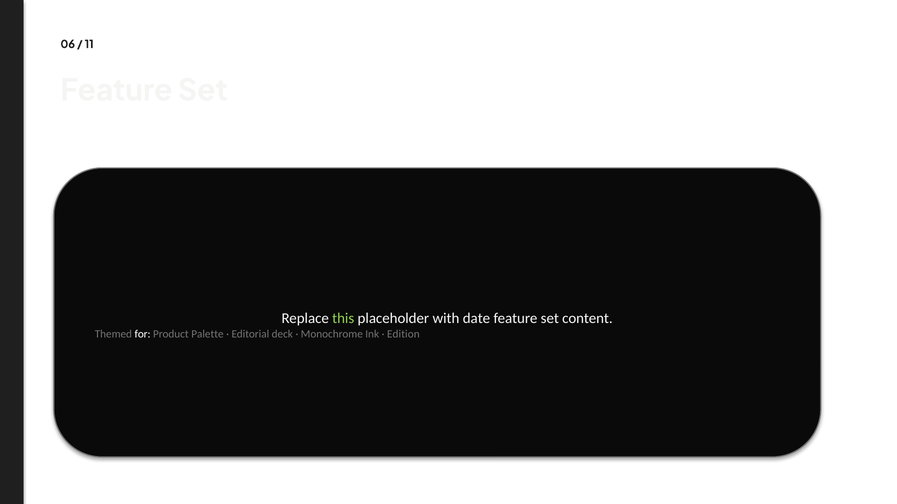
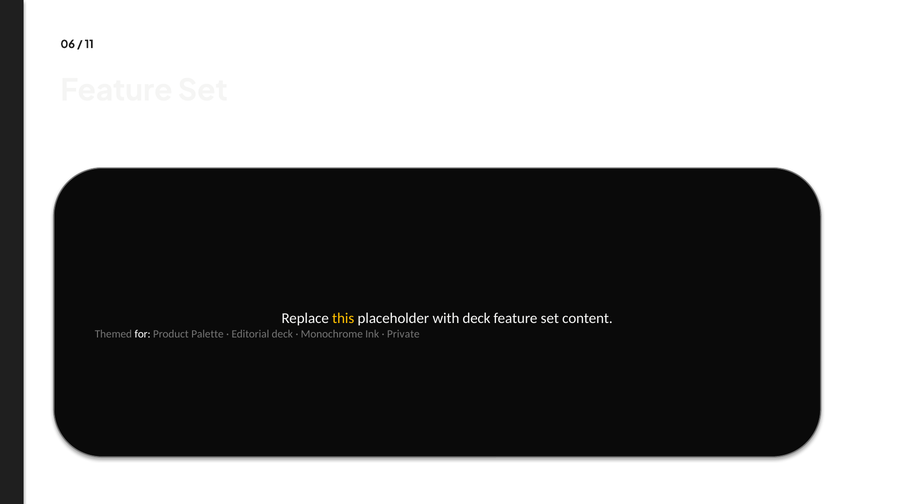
this colour: light green -> yellow
with date: date -> deck
Edition: Edition -> Private
